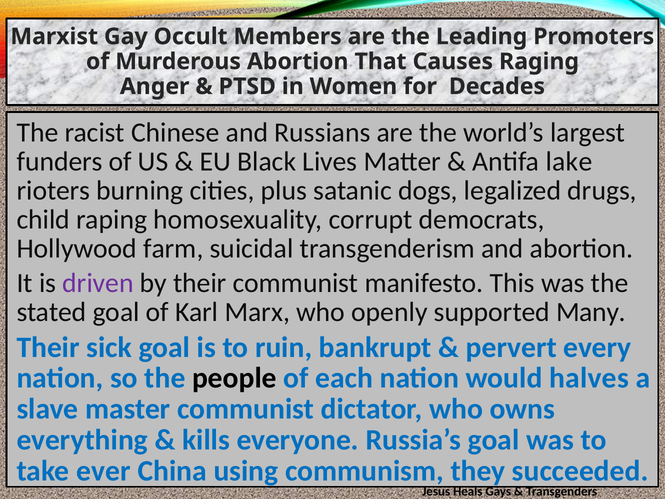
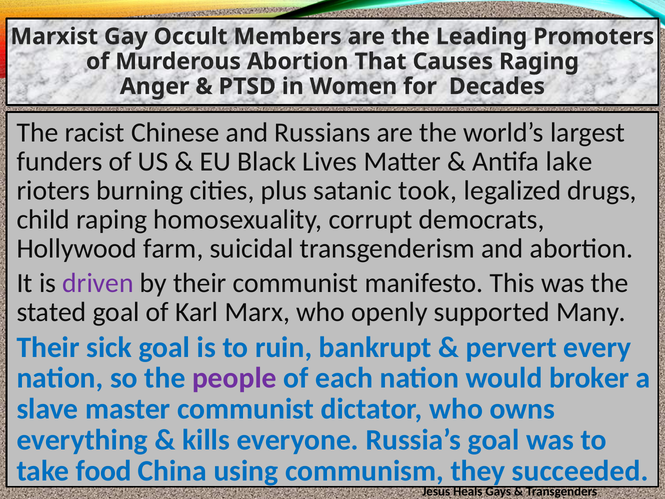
dogs: dogs -> took
people colour: black -> purple
halves: halves -> broker
ever: ever -> food
